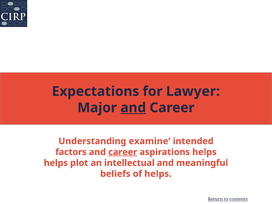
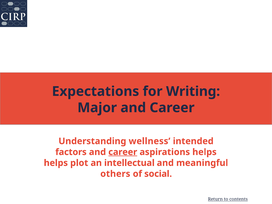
Lawyer: Lawyer -> Writing
and at (133, 108) underline: present -> none
examine: examine -> wellness
beliefs: beliefs -> others
of helps: helps -> social
